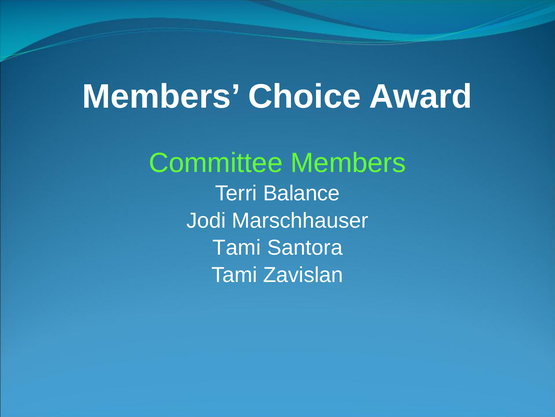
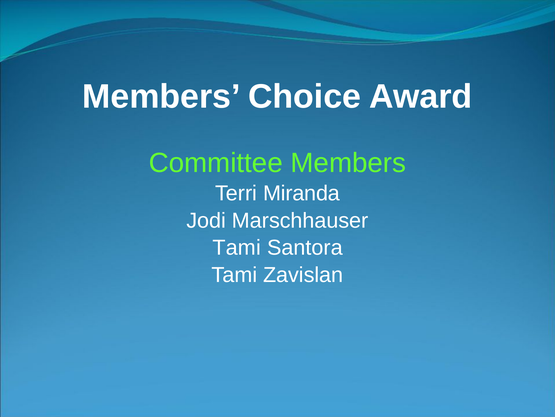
Balance: Balance -> Miranda
